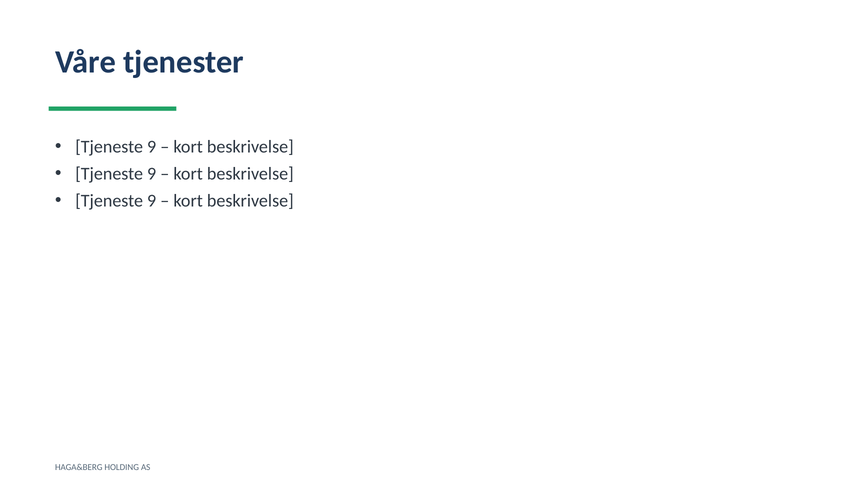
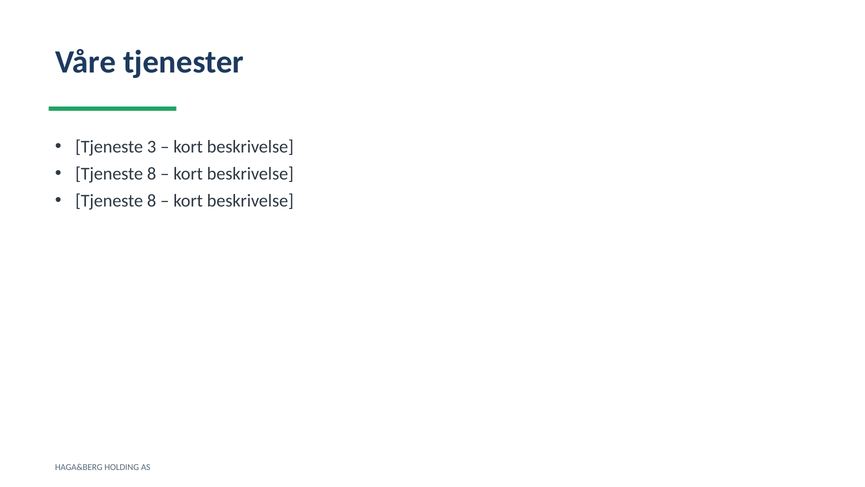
9 at (152, 147): 9 -> 3
9 at (152, 174): 9 -> 8
9 at (152, 201): 9 -> 8
